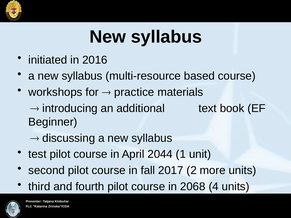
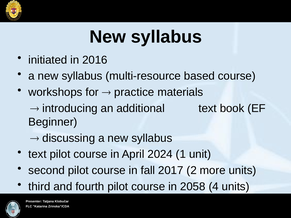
test at (37, 154): test -> text
2044: 2044 -> 2024
2068: 2068 -> 2058
